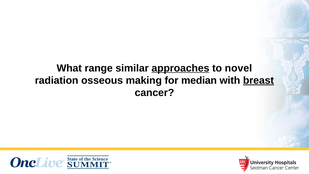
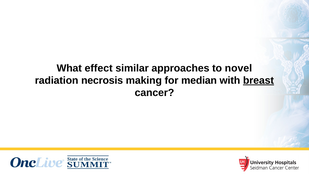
range: range -> effect
approaches underline: present -> none
osseous: osseous -> necrosis
